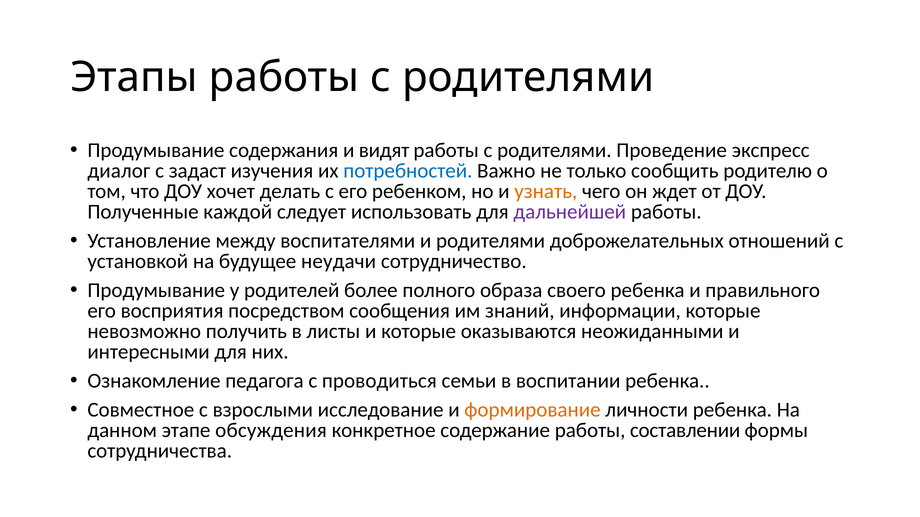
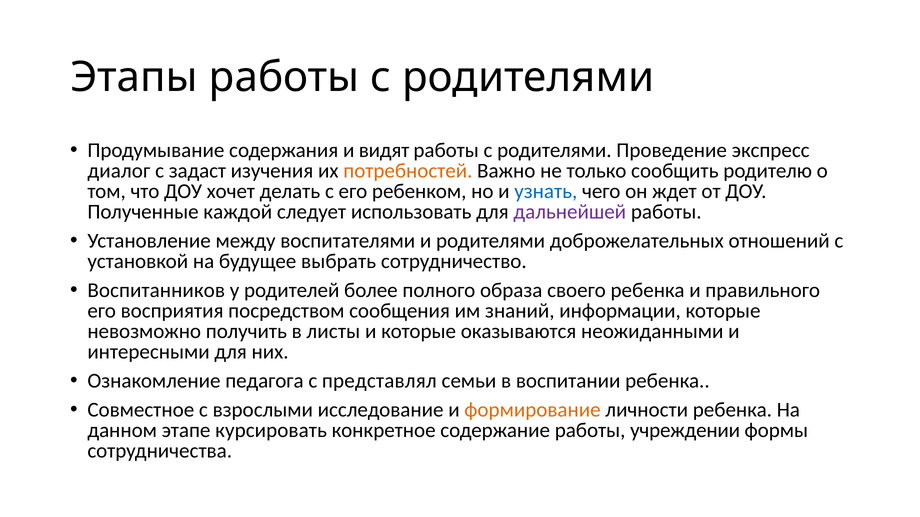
потребностей colour: blue -> orange
узнать colour: orange -> blue
неудачи: неудачи -> выбрать
Продумывание at (156, 291): Продумывание -> Воспитанников
проводиться: проводиться -> представлял
обсуждения: обсуждения -> курсировать
составлении: составлении -> учреждении
